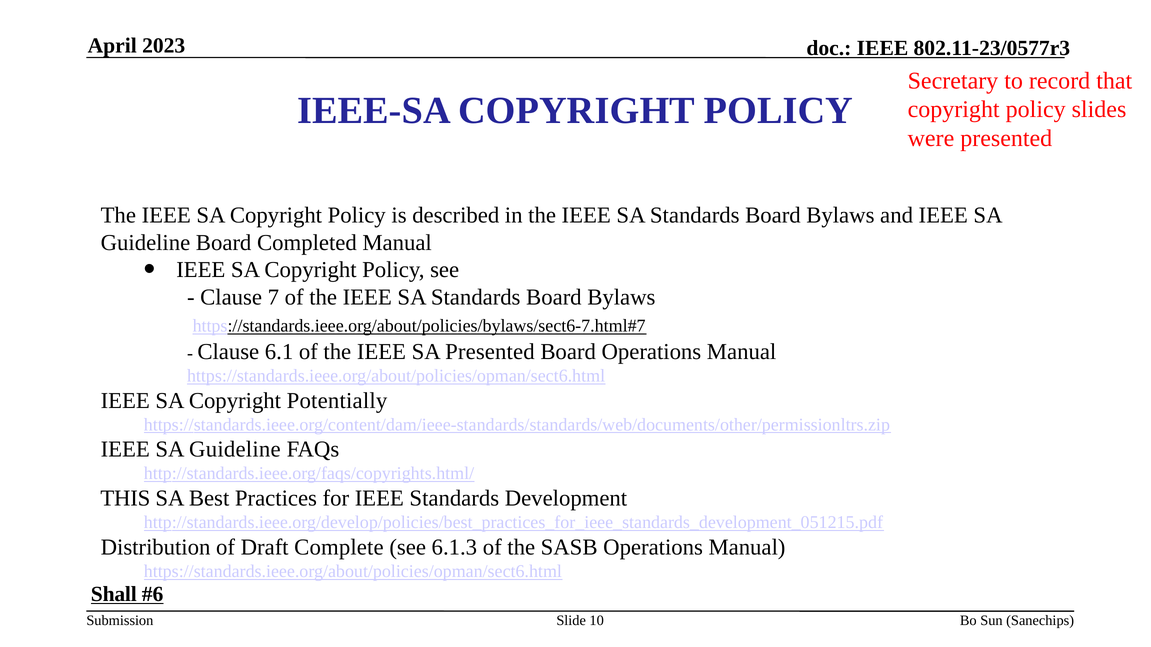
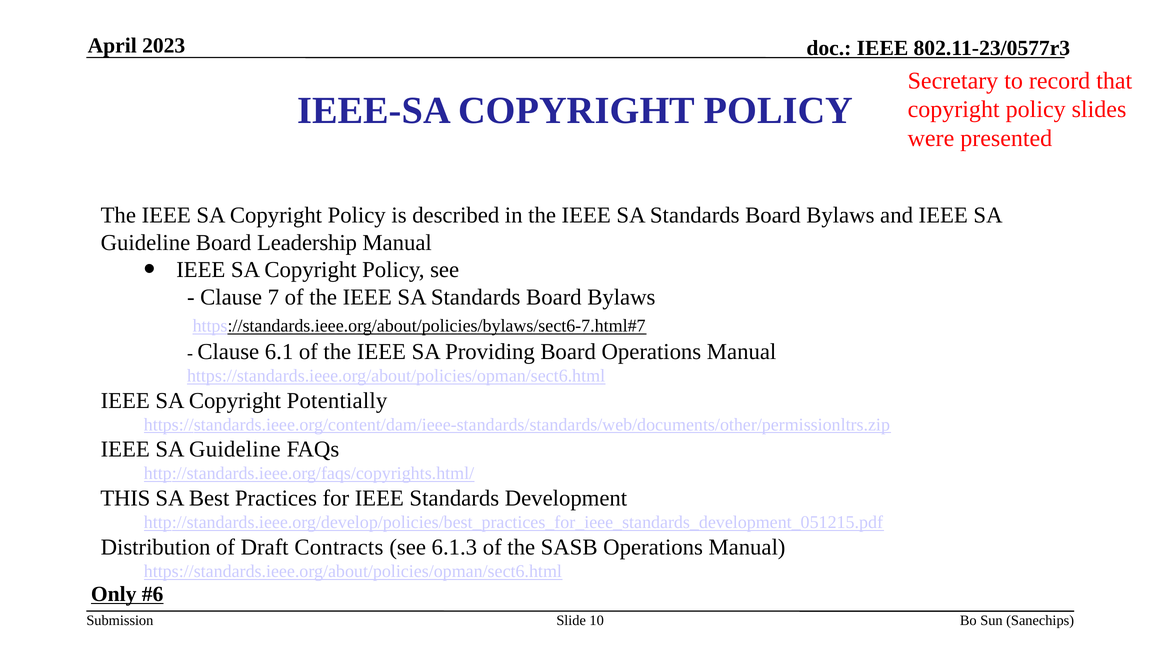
Completed: Completed -> Leadership
SA Presented: Presented -> Providing
Complete: Complete -> Contracts
Shall: Shall -> Only
